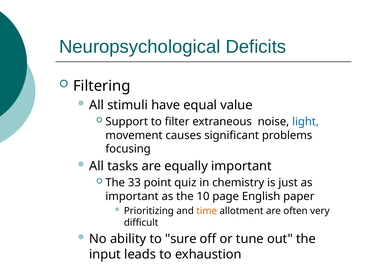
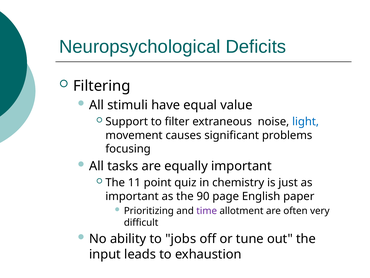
33: 33 -> 11
10: 10 -> 90
time colour: orange -> purple
sure: sure -> jobs
